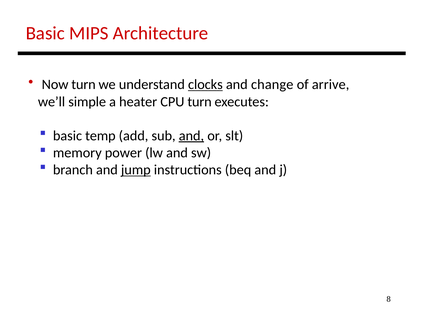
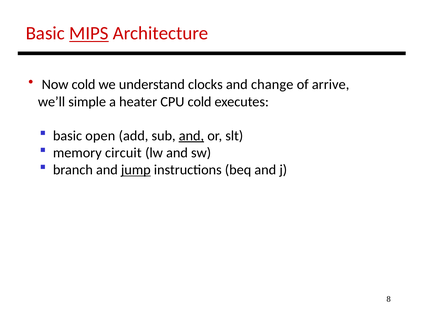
MIPS underline: none -> present
Now turn: turn -> cold
clocks underline: present -> none
CPU turn: turn -> cold
temp: temp -> open
power: power -> circuit
